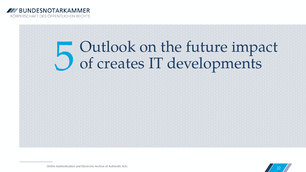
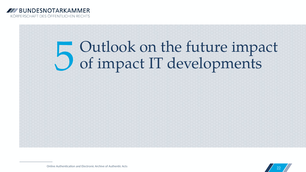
of creates: creates -> impact
